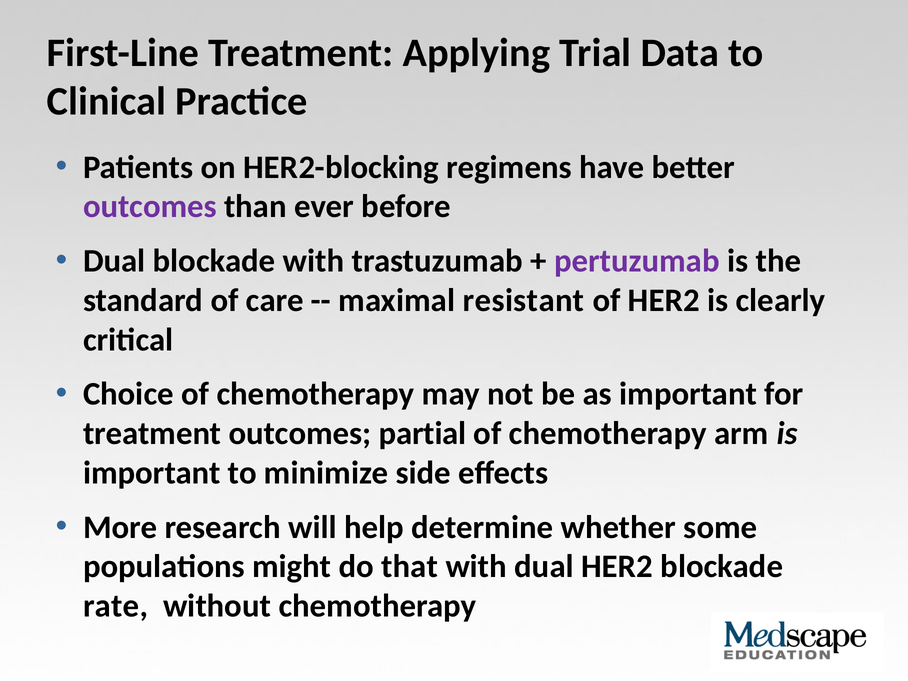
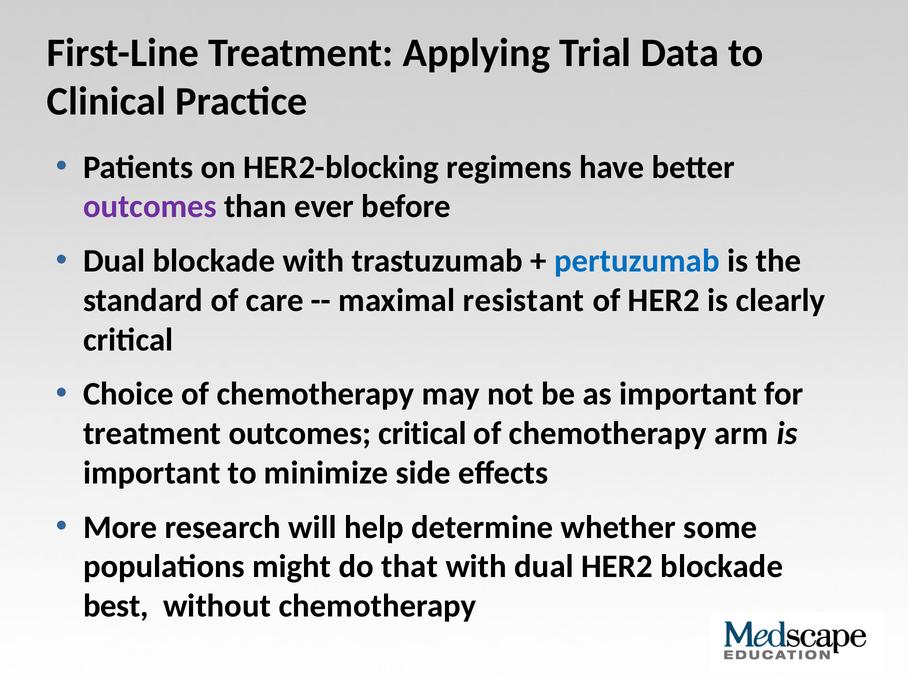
pertuzumab colour: purple -> blue
outcomes partial: partial -> critical
rate: rate -> best
